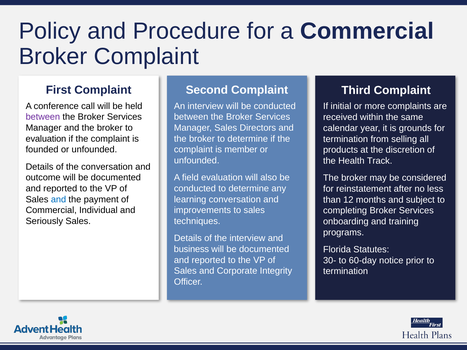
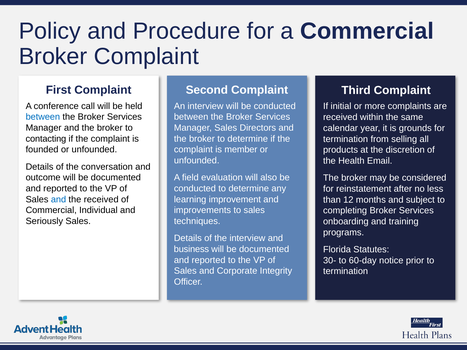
between at (43, 117) colour: purple -> blue
evaluation at (46, 139): evaluation -> contacting
Track: Track -> Email
the payment: payment -> received
learning conversation: conversation -> improvement
